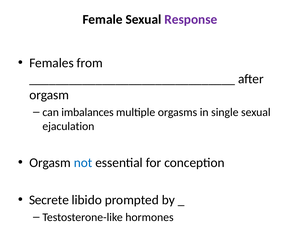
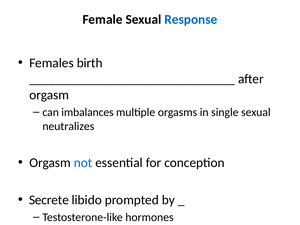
Response colour: purple -> blue
from: from -> birth
ejaculation: ejaculation -> neutralizes
